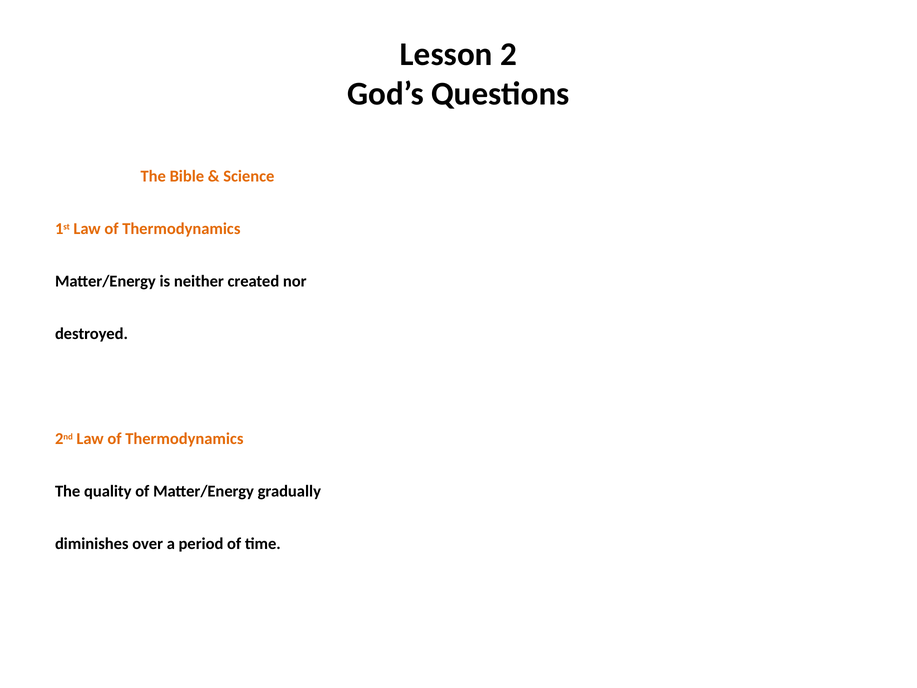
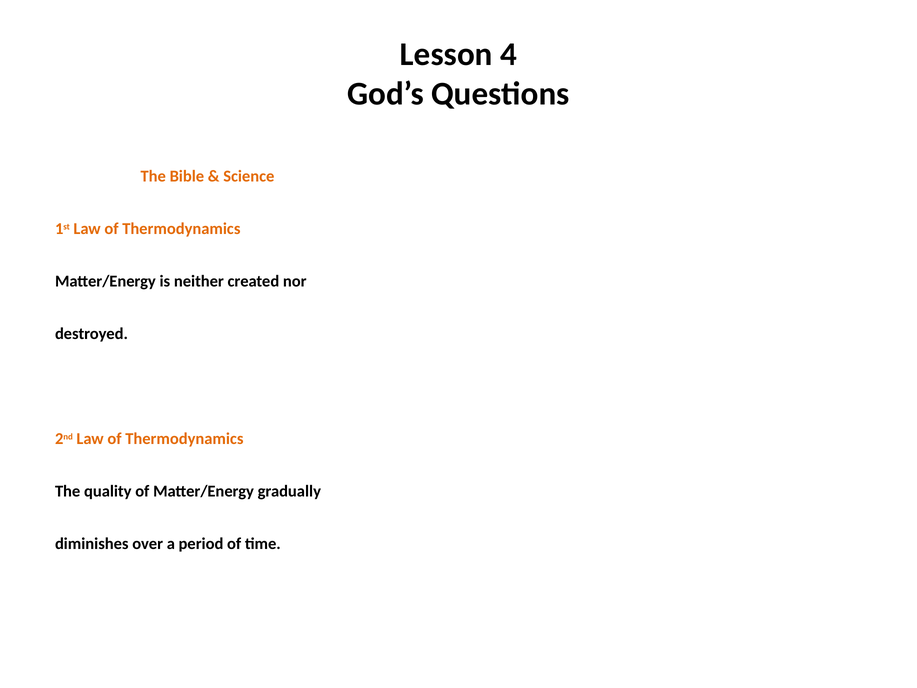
2: 2 -> 4
